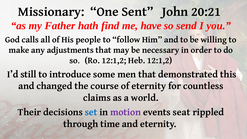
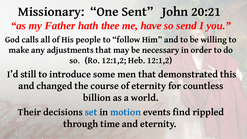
find: find -> thee
claims: claims -> billion
motion colour: purple -> blue
seat: seat -> find
